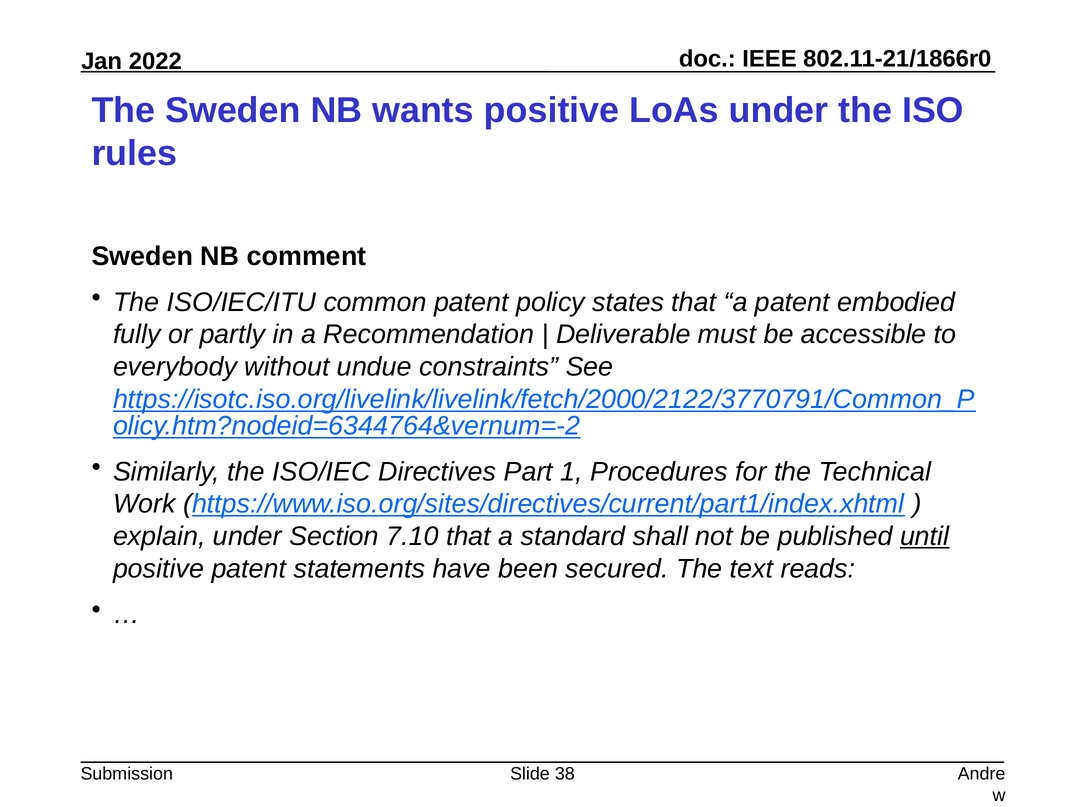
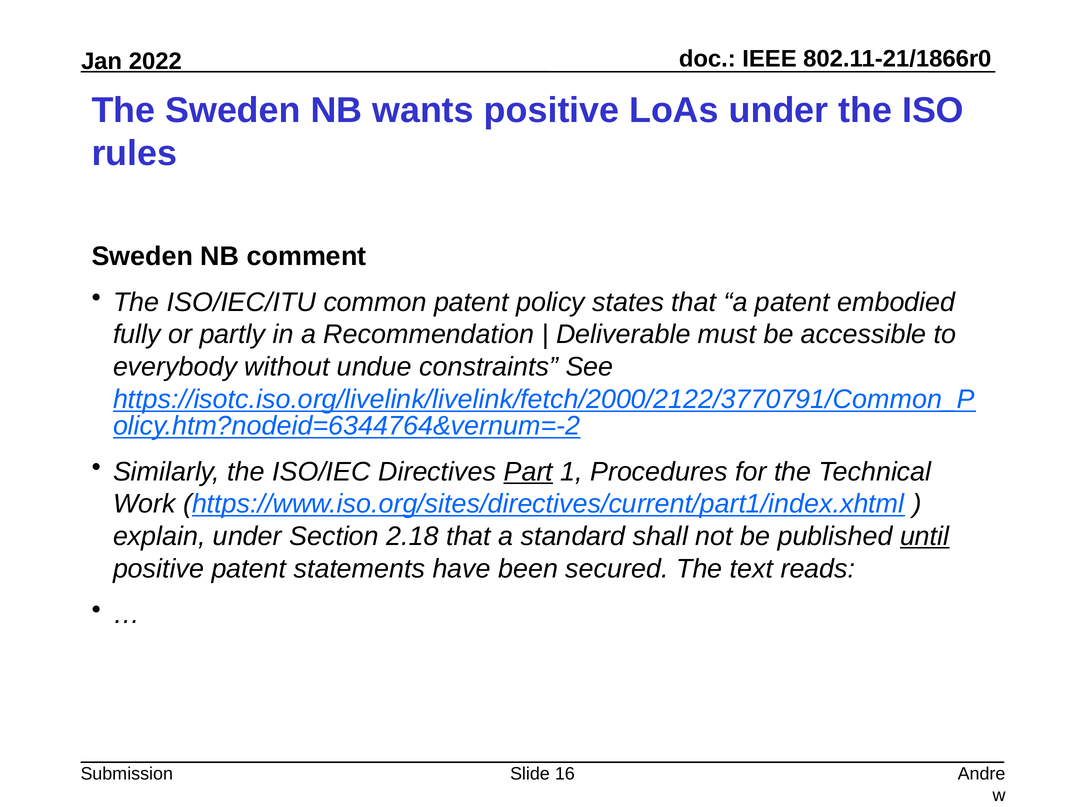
Part underline: none -> present
7.10: 7.10 -> 2.18
38: 38 -> 16
